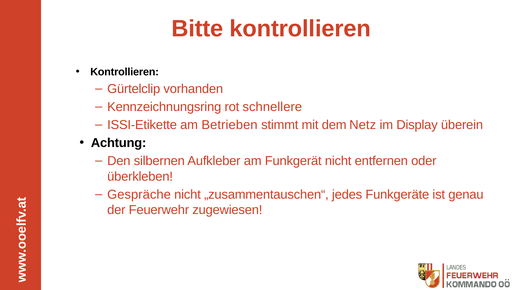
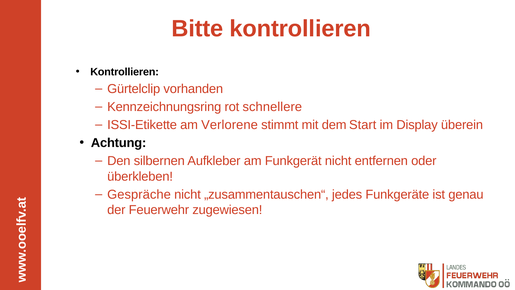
Betrieben: Betrieben -> Verlorene
Netz: Netz -> Start
